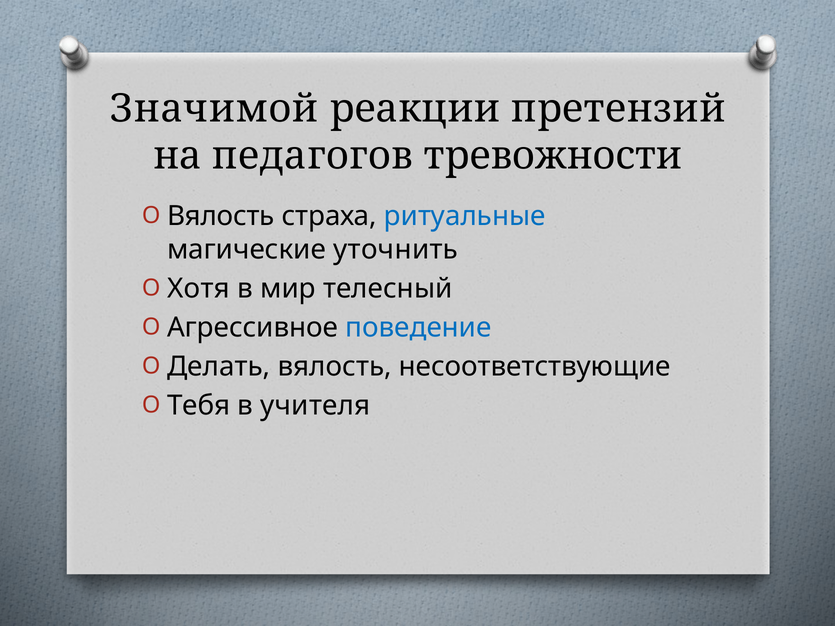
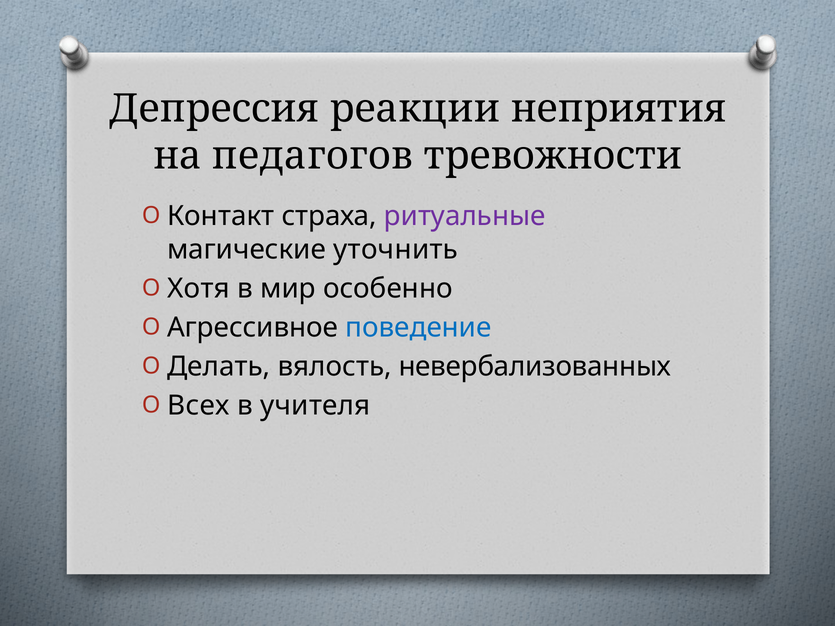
Значимой: Значимой -> Депрессия
претензий: претензий -> неприятия
Вялость at (221, 216): Вялость -> Контакт
ритуальные colour: blue -> purple
телесный: телесный -> особенно
несоответствующие: несоответствующие -> невербализованных
Тебя: Тебя -> Всех
